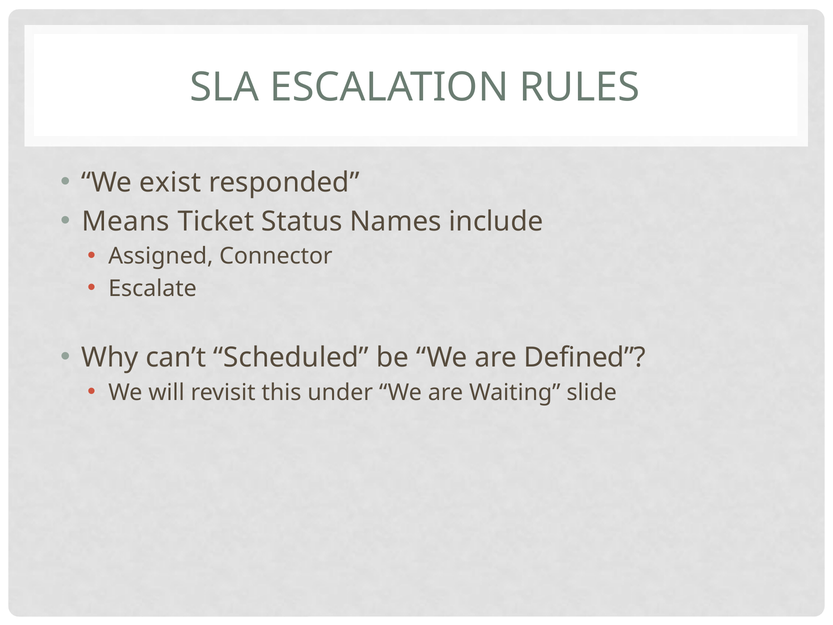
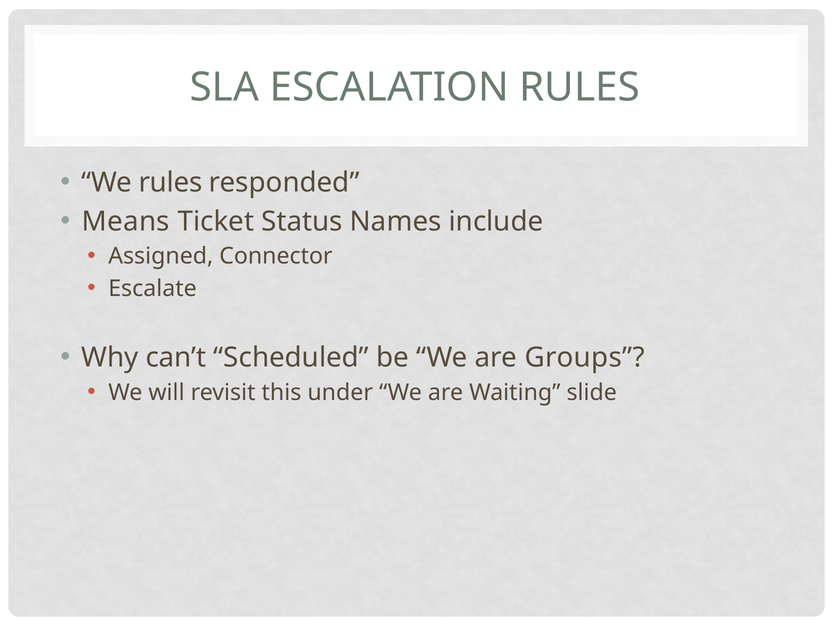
We exist: exist -> rules
Defined: Defined -> Groups
